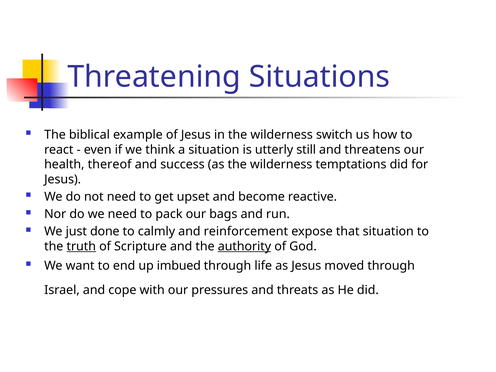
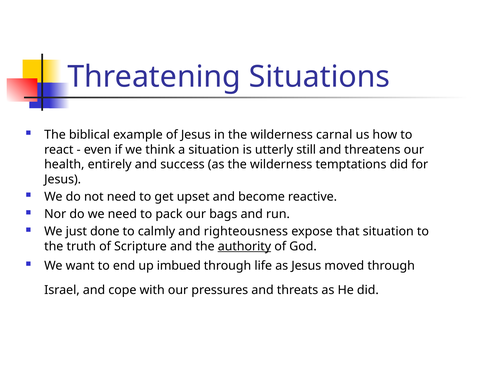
switch: switch -> carnal
thereof: thereof -> entirely
reinforcement: reinforcement -> righteousness
truth underline: present -> none
